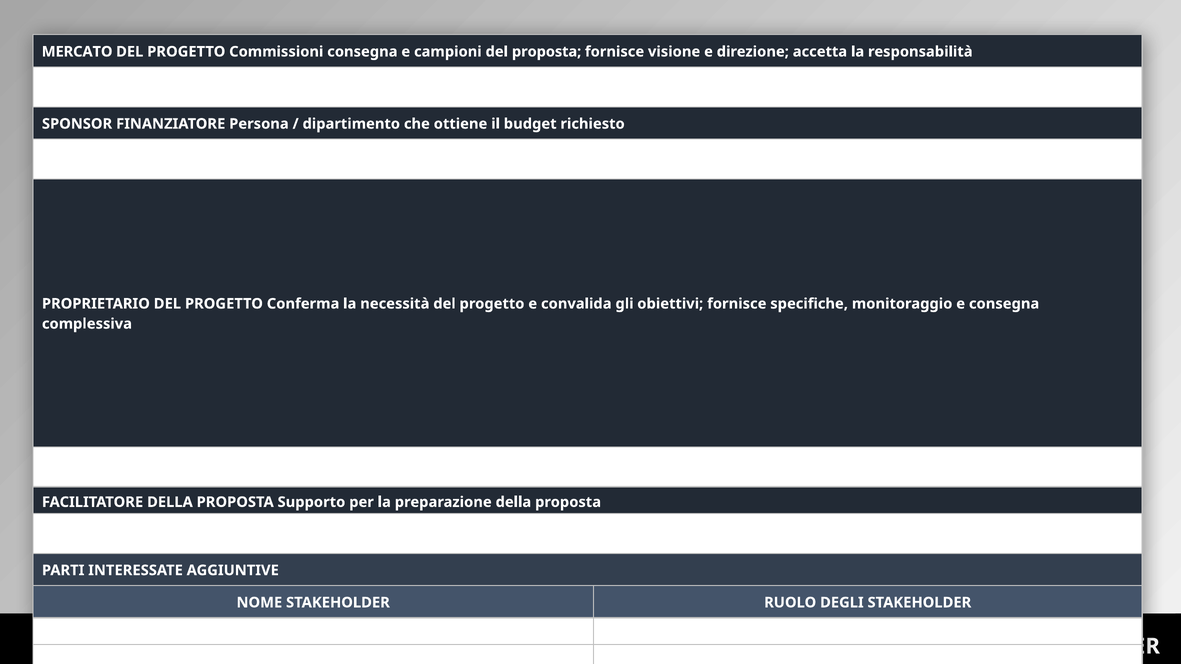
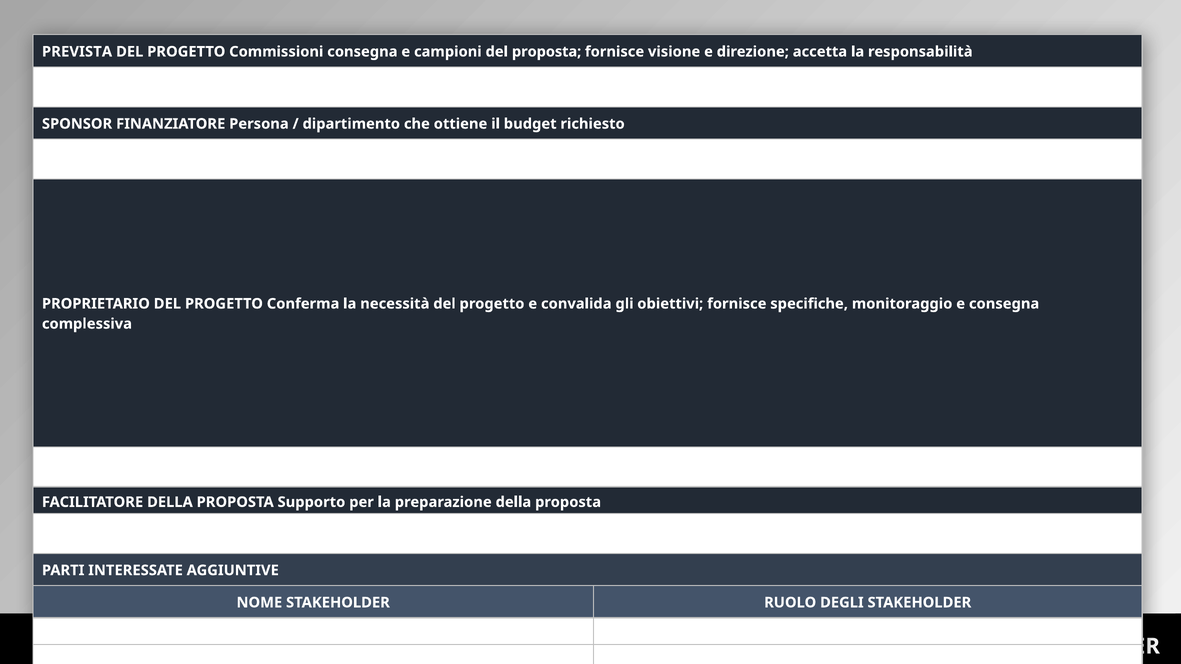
MERCATO: MERCATO -> PREVISTA
